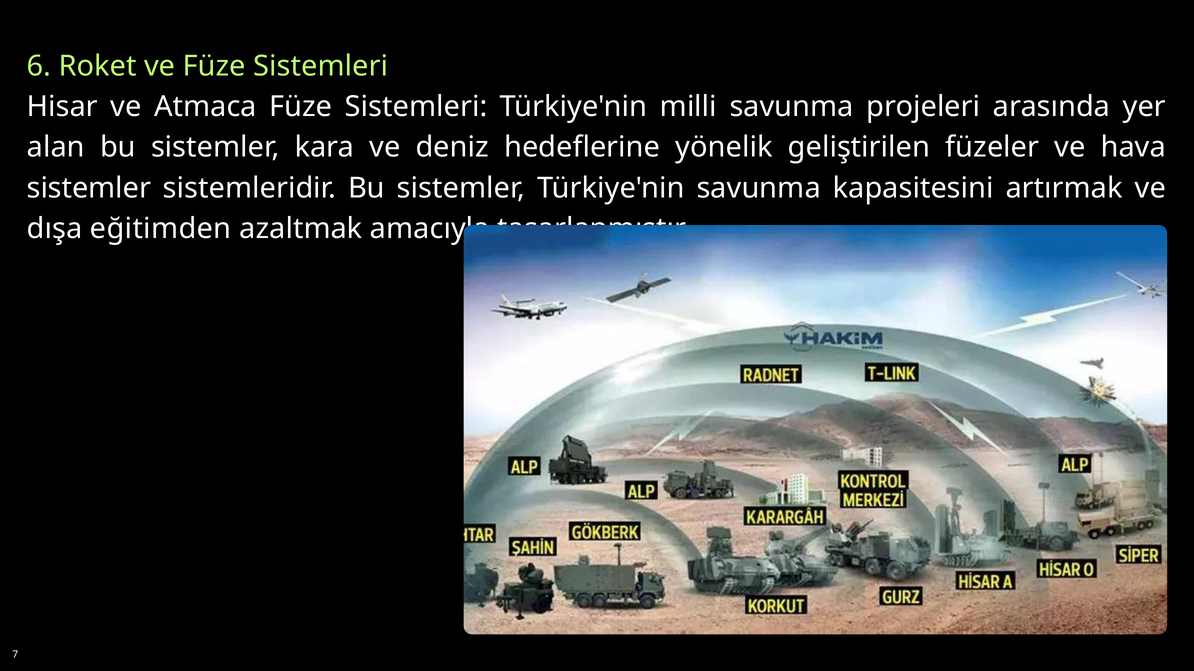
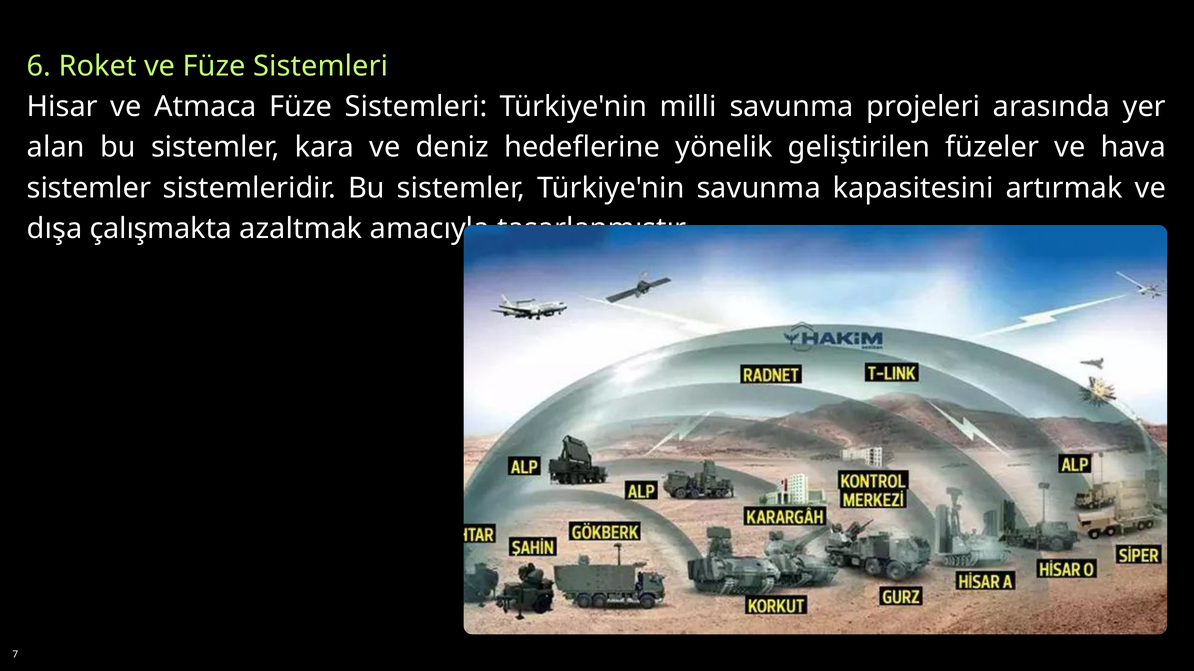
eğitimden: eğitimden -> çalışmakta
